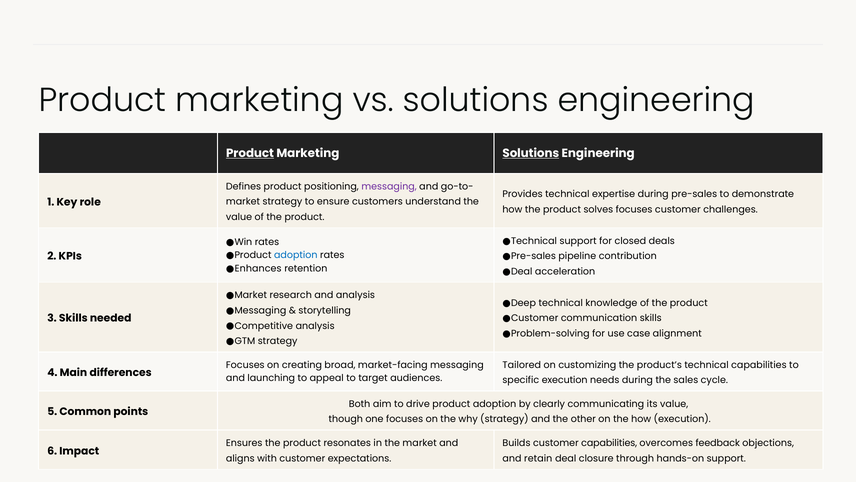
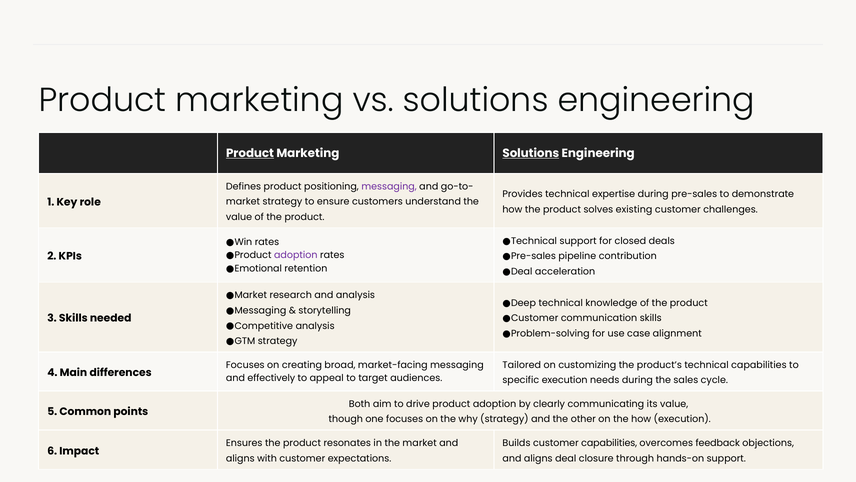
solves focuses: focuses -> existing
adoption at (296, 255) colour: blue -> purple
Enhances: Enhances -> Emotional
launching: launching -> effectively
retain at (538, 458): retain -> aligns
